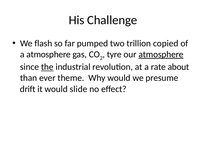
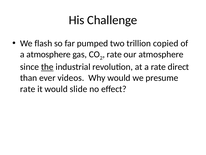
tyre at (114, 54): tyre -> rate
atmosphere at (161, 54) underline: present -> none
about: about -> direct
theme: theme -> videos
drift at (28, 89): drift -> rate
